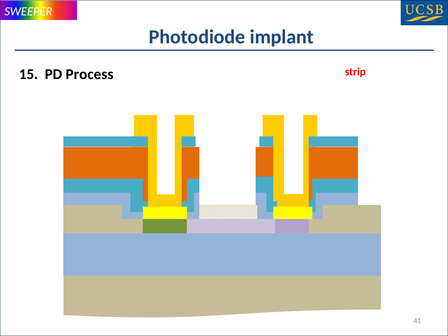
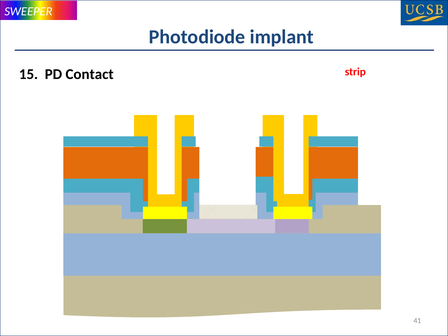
Process: Process -> Contact
